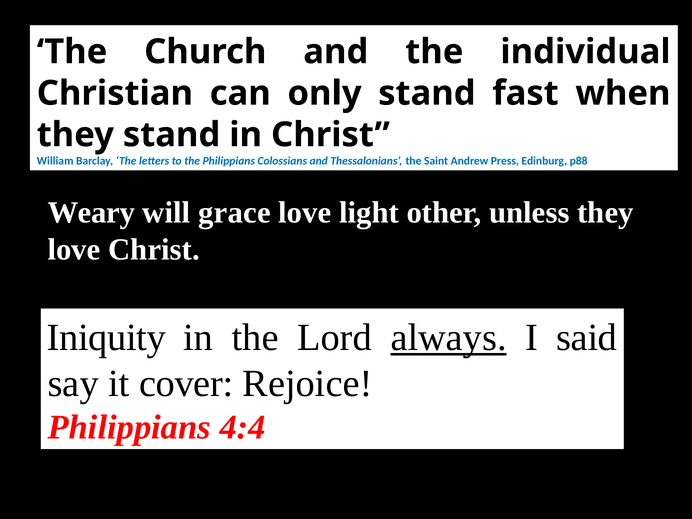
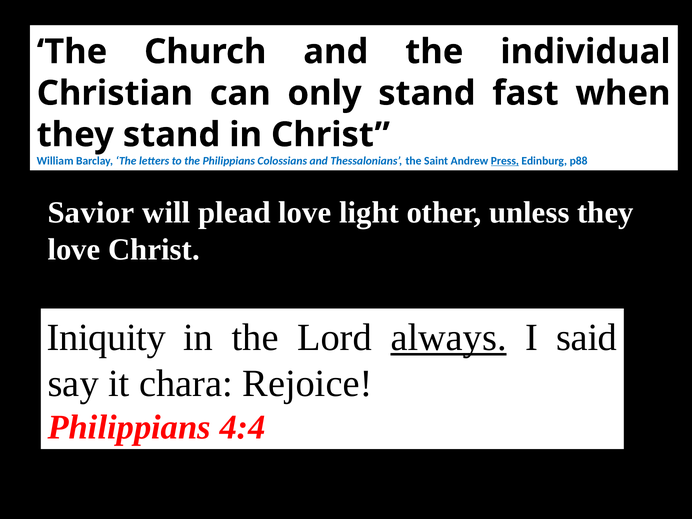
Press underline: none -> present
Weary: Weary -> Savior
grace: grace -> plead
cover: cover -> chara
